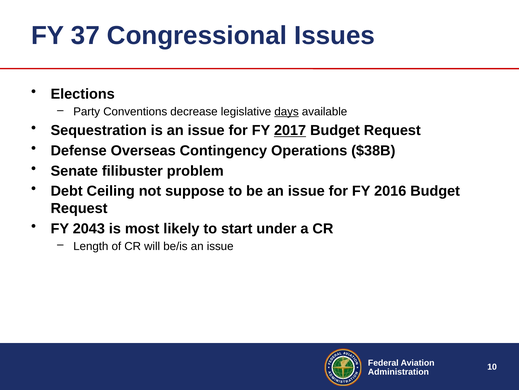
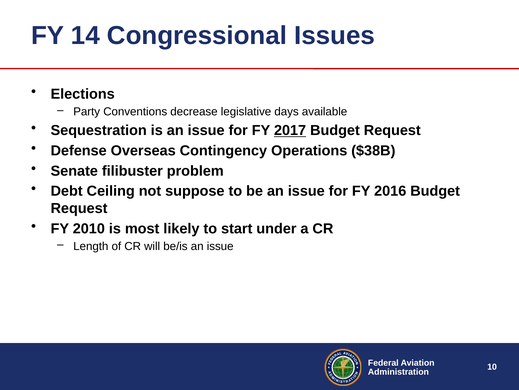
37: 37 -> 14
days underline: present -> none
2043: 2043 -> 2010
